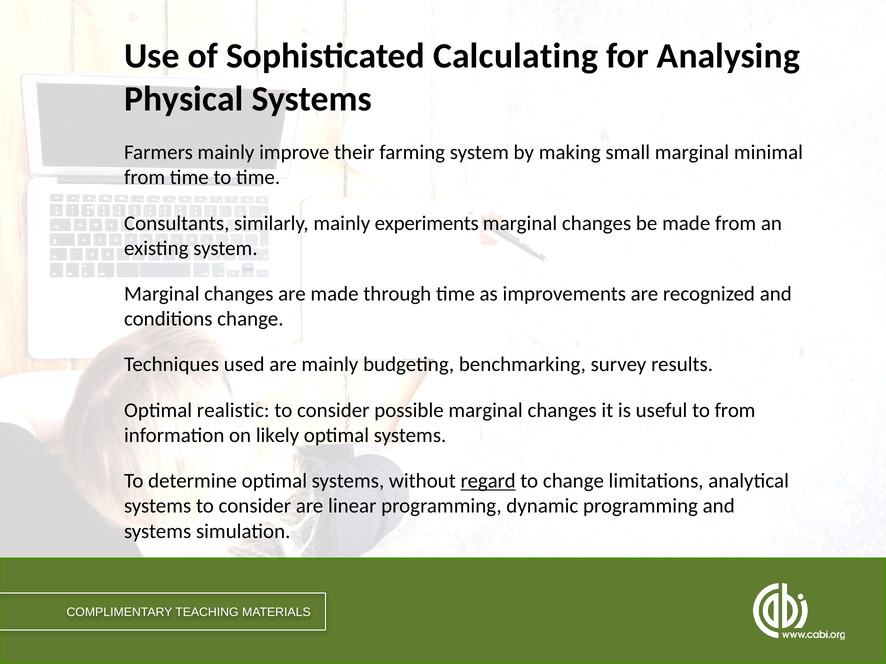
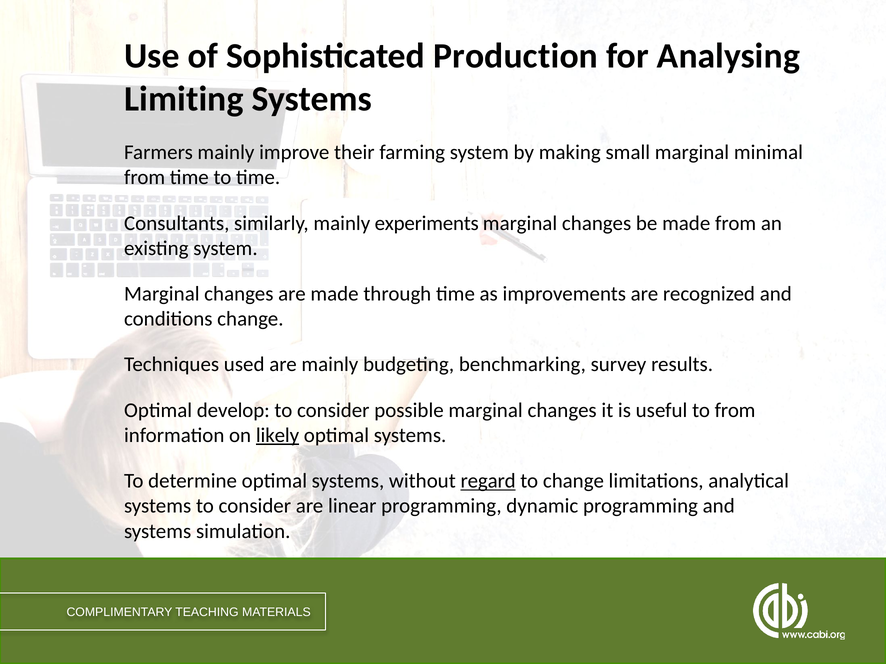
Calculating: Calculating -> Production
Physical: Physical -> Limiting
realistic: realistic -> develop
likely underline: none -> present
